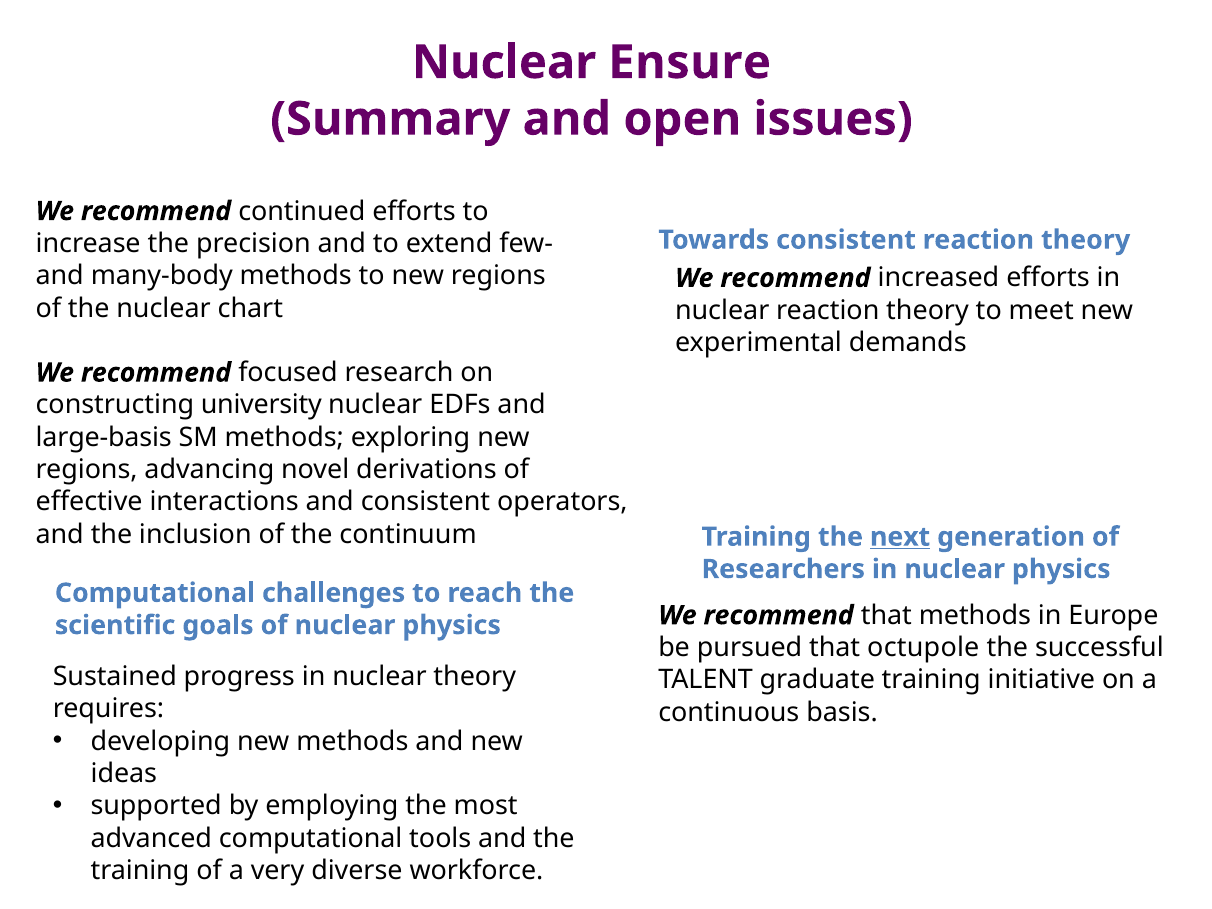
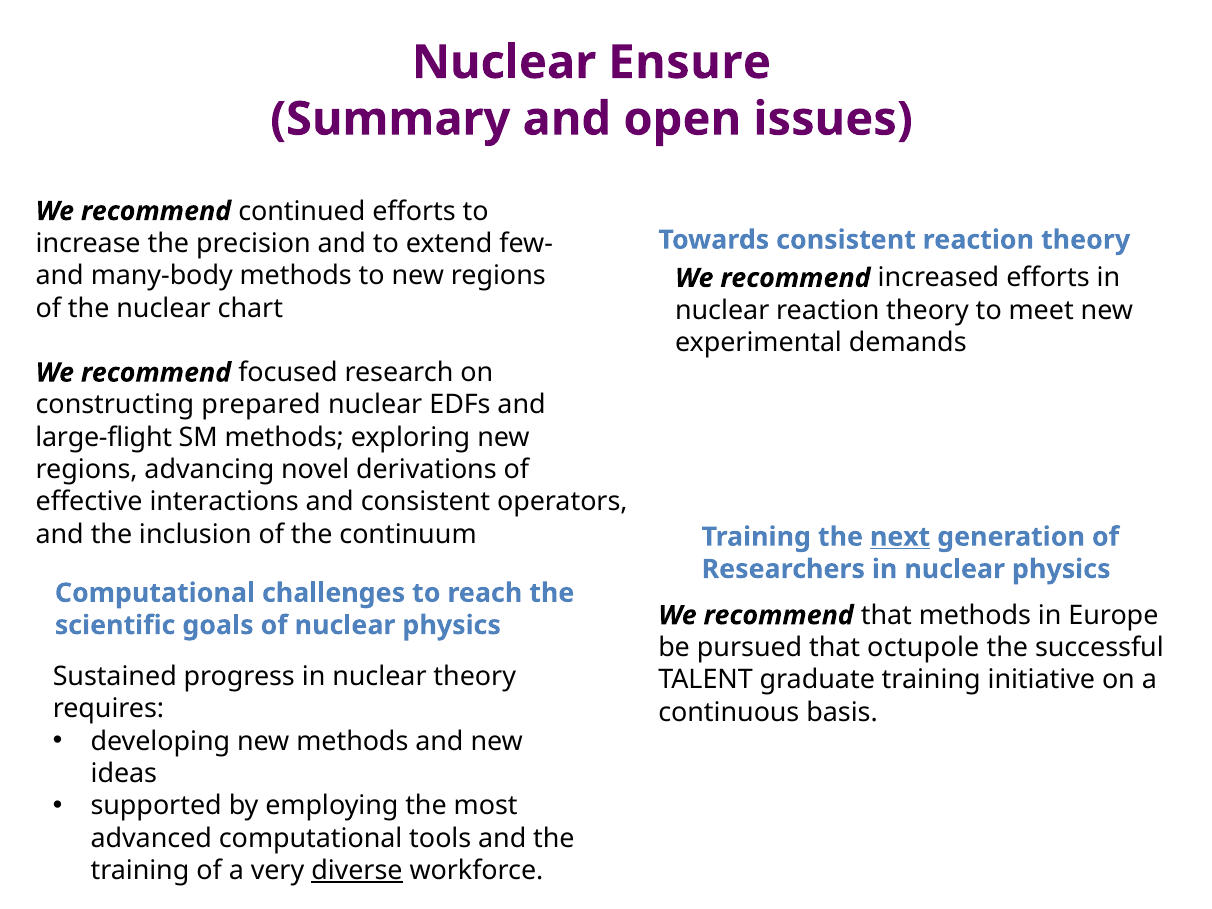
university: university -> prepared
large-basis: large-basis -> large-flight
diverse underline: none -> present
